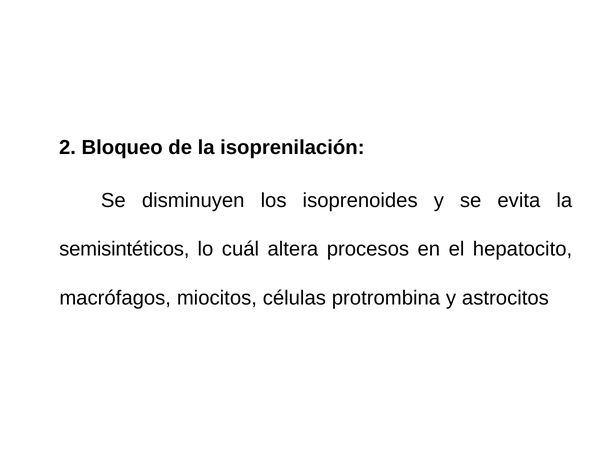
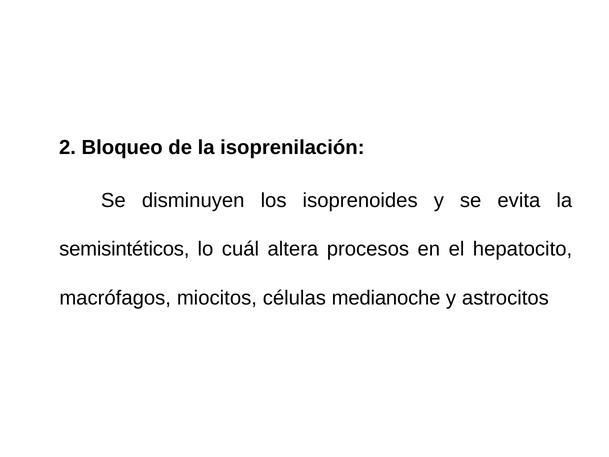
protrombina: protrombina -> medianoche
